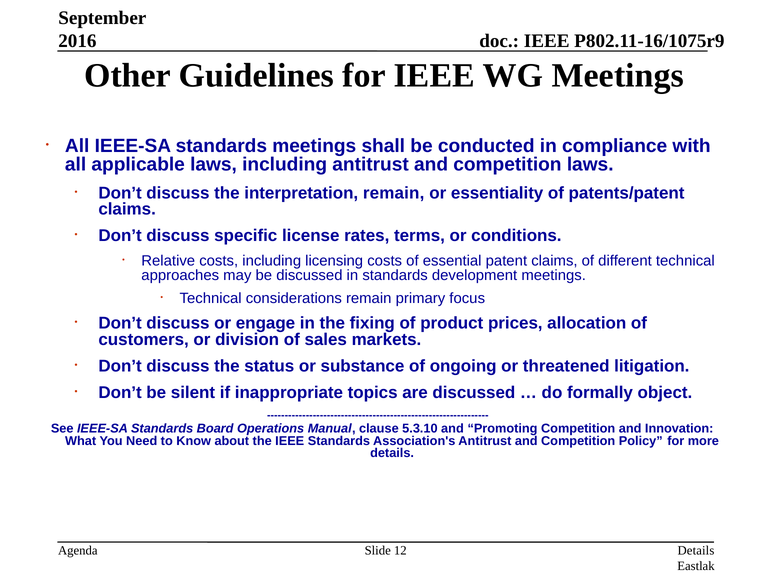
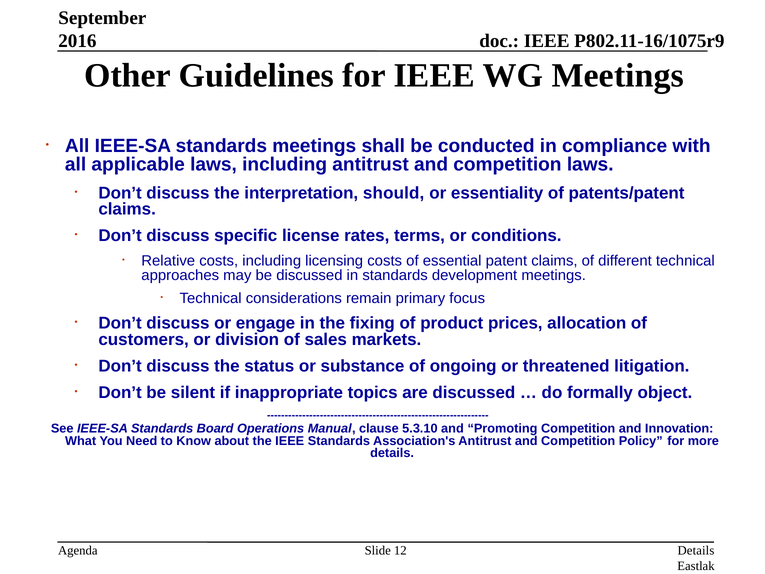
interpretation remain: remain -> should
